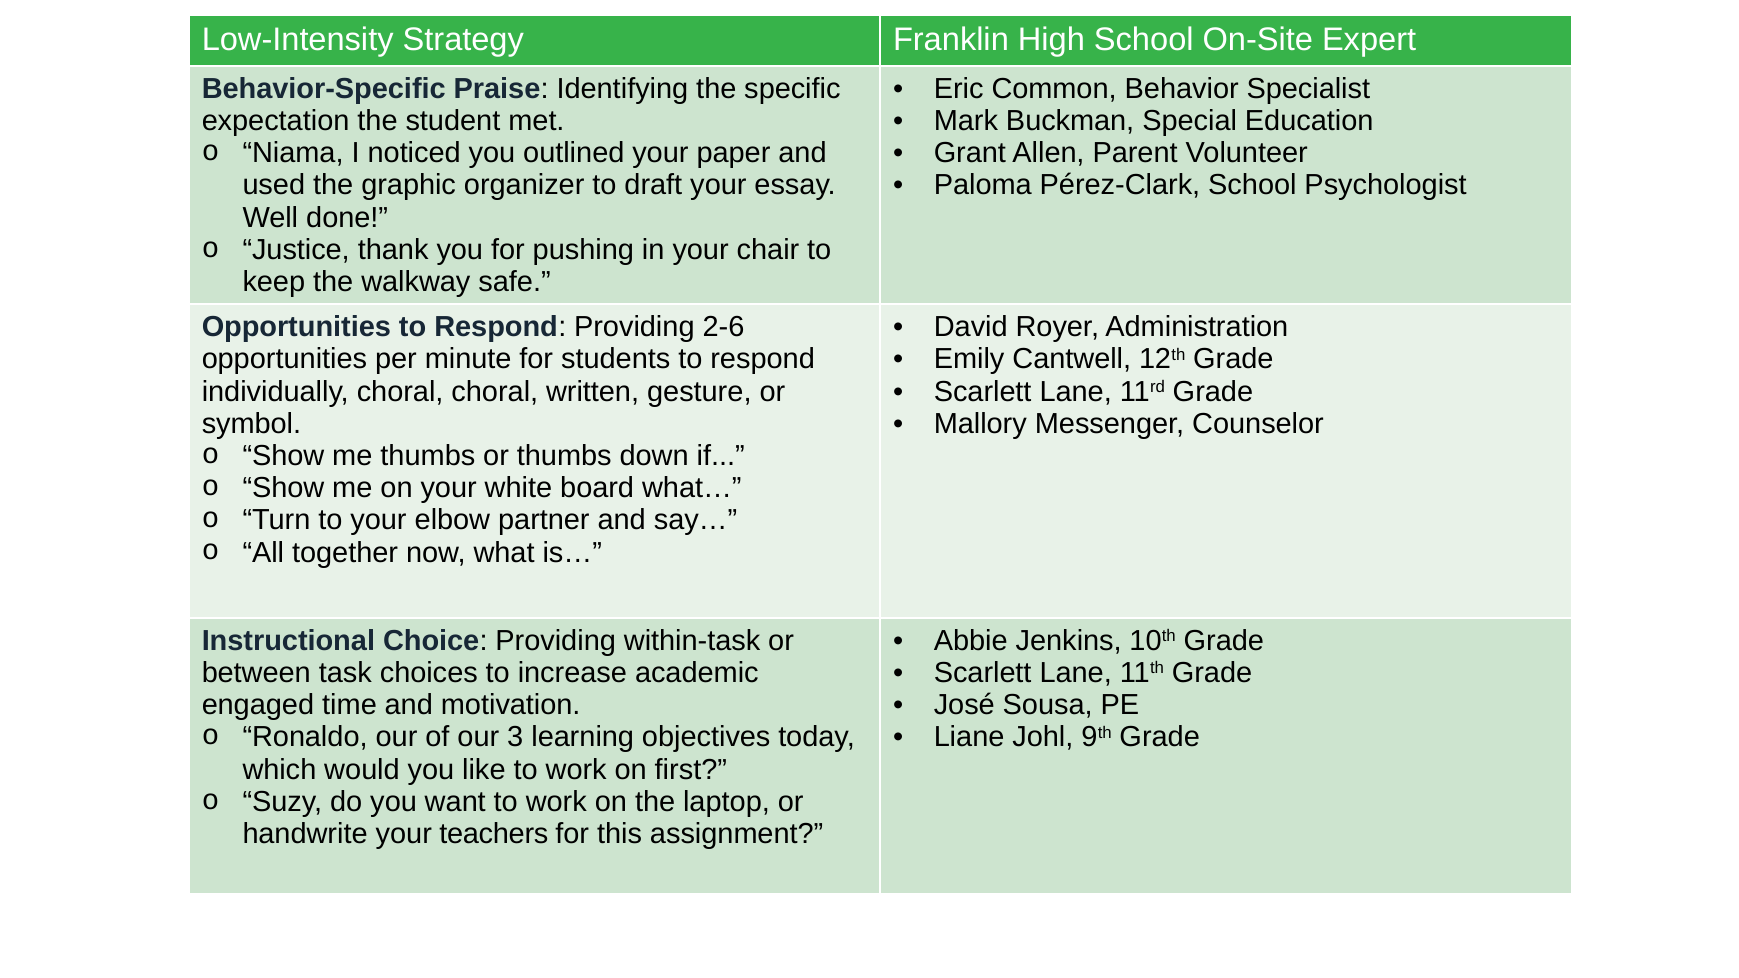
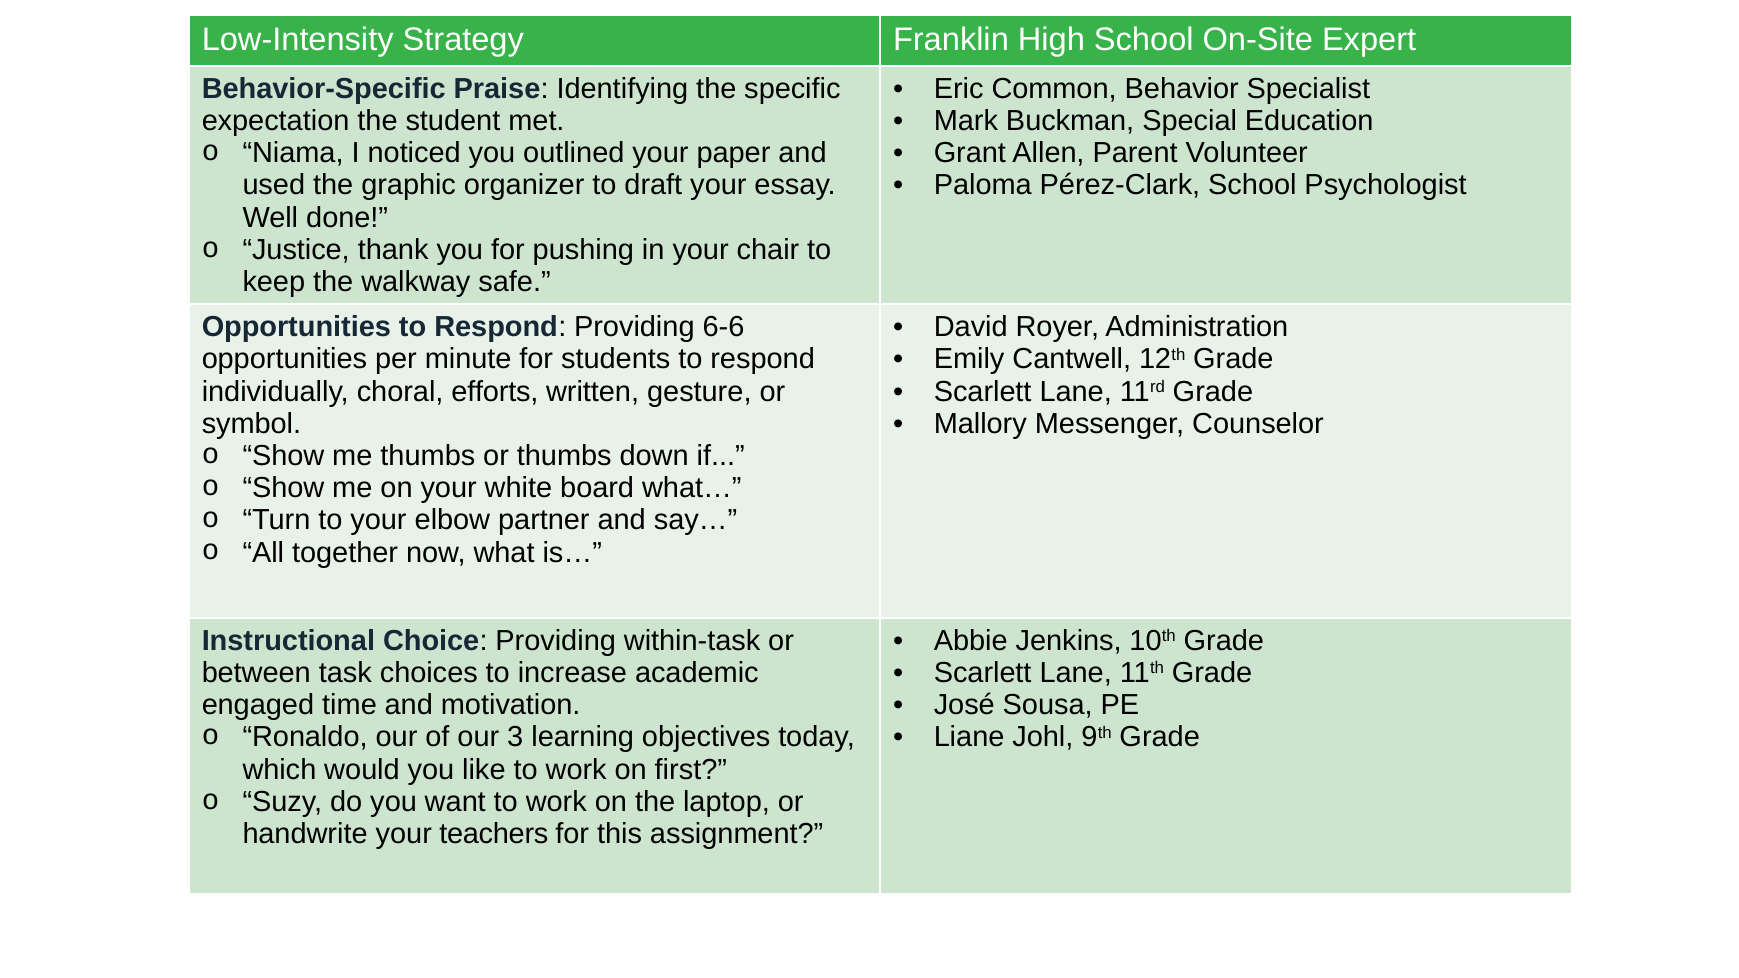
2-6: 2-6 -> 6-6
choral choral: choral -> efforts
